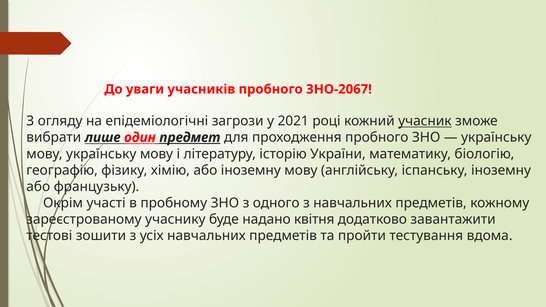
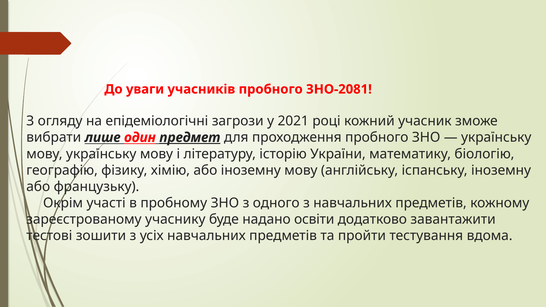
ЗНО-2067: ЗНО-2067 -> ЗНО-2081
учасник underline: present -> none
квітня: квітня -> освіти
